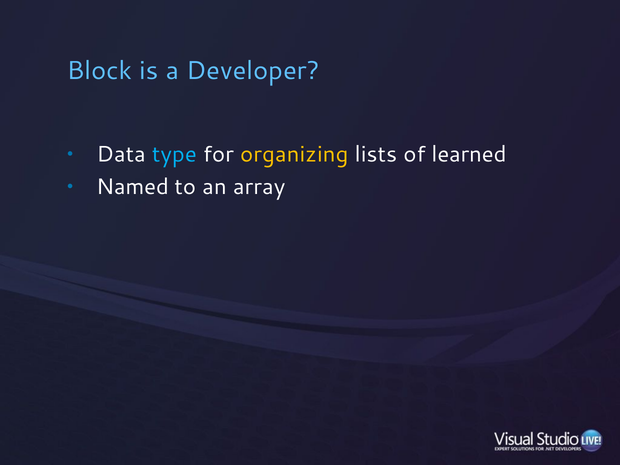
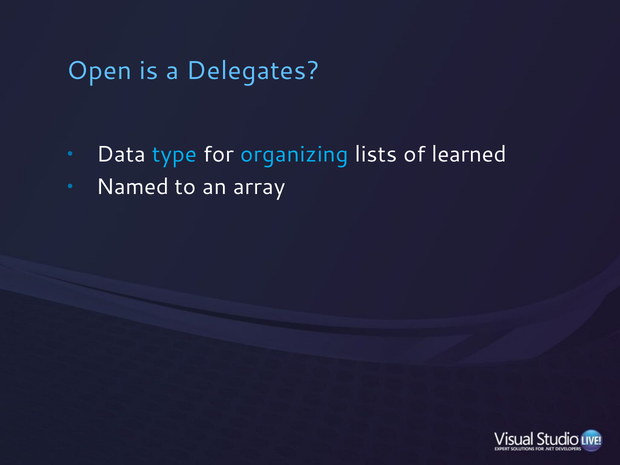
Block: Block -> Open
Developer: Developer -> Delegates
organizing colour: yellow -> light blue
